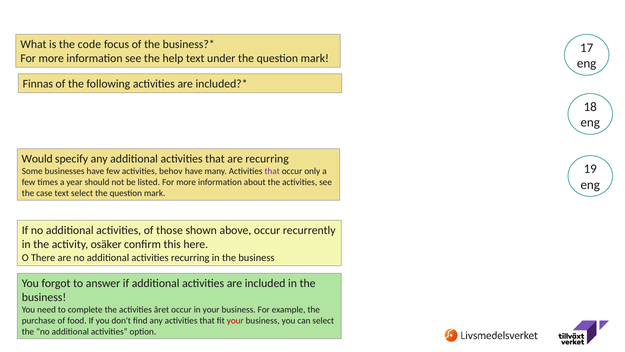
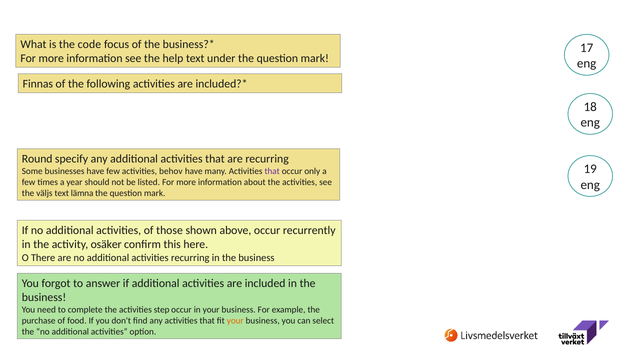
Would: Would -> Round
case: case -> väljs
text select: select -> lämna
året: året -> step
your at (235, 320) colour: red -> orange
